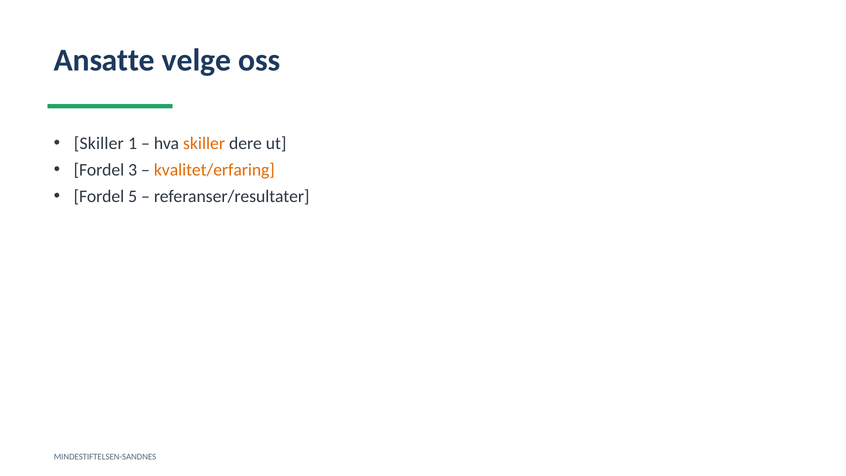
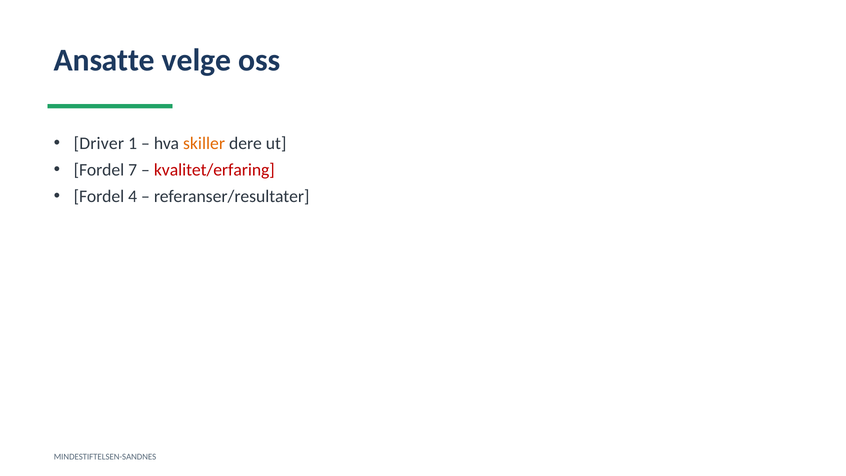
Skiller at (99, 143): Skiller -> Driver
3: 3 -> 7
kvalitet/erfaring colour: orange -> red
5: 5 -> 4
